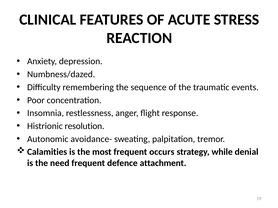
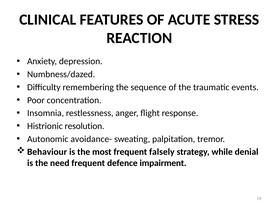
Calamities: Calamities -> Behaviour
occurs: occurs -> falsely
attachment: attachment -> impairment
